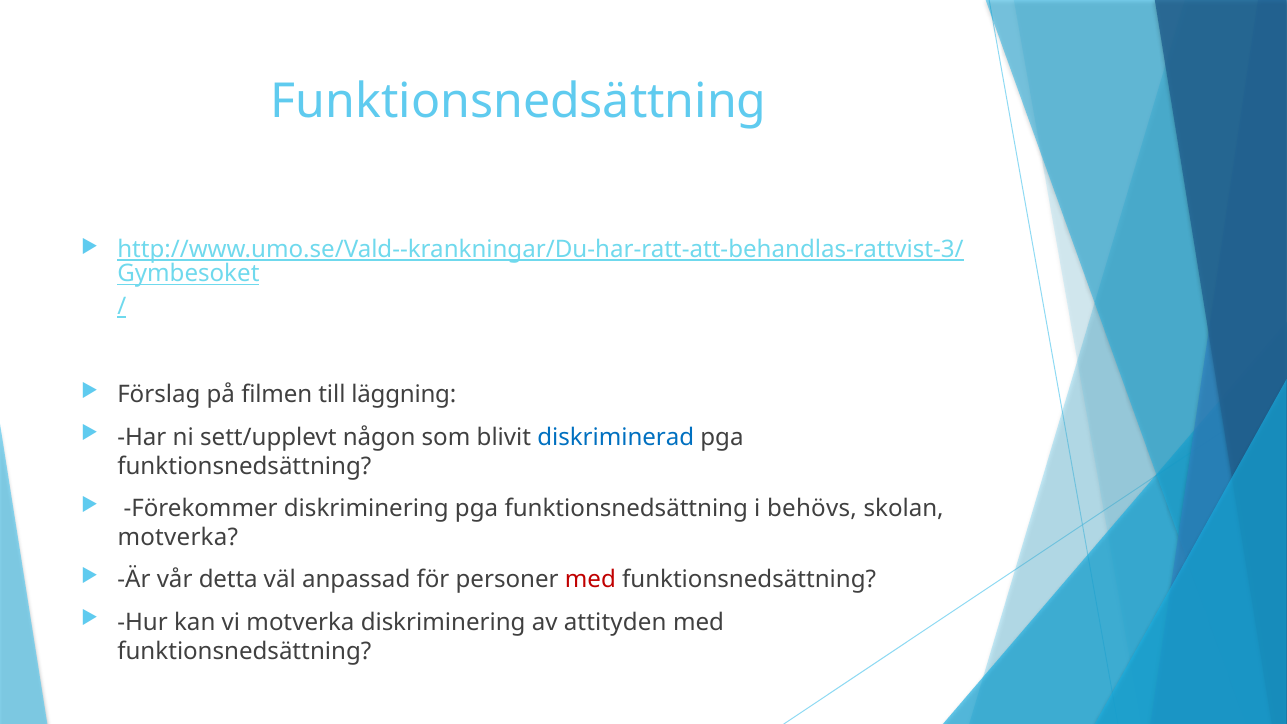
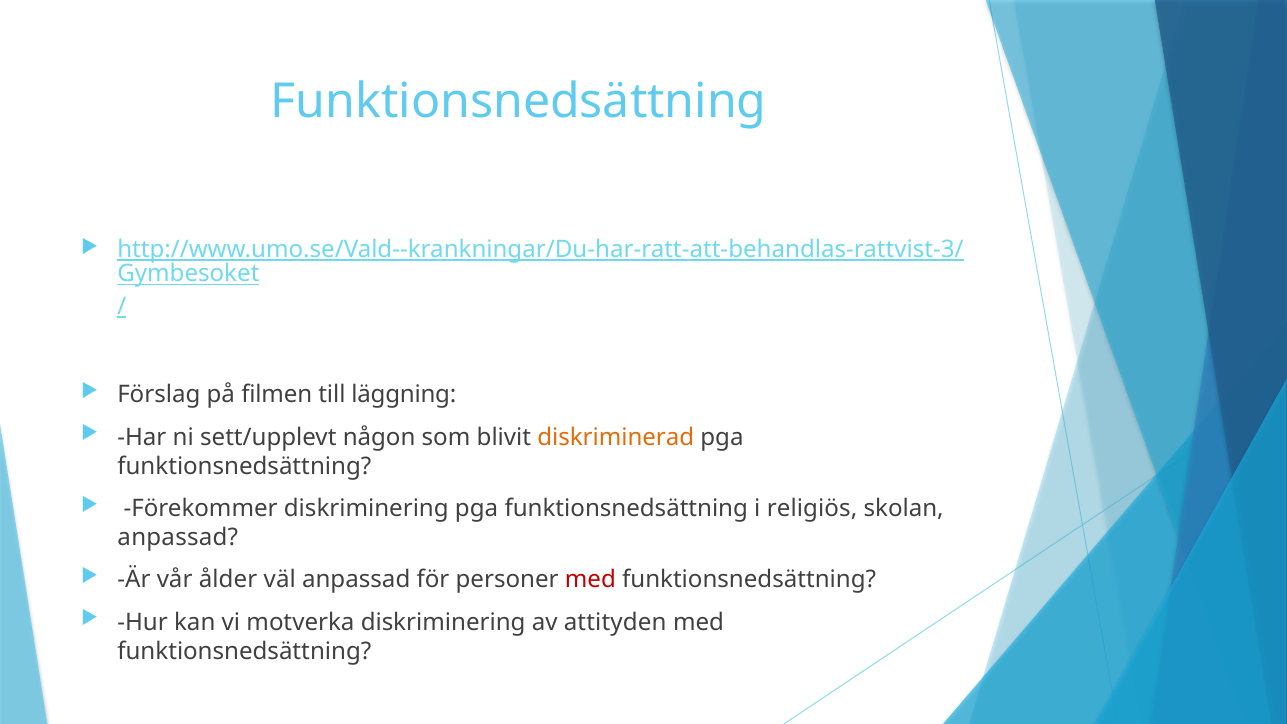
diskriminerad colour: blue -> orange
behövs: behövs -> religiös
motverka at (178, 537): motverka -> anpassad
detta: detta -> ålder
